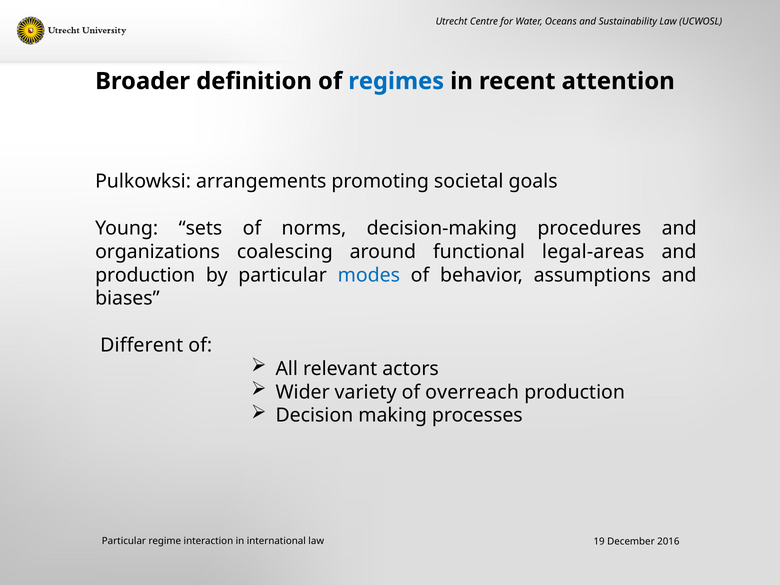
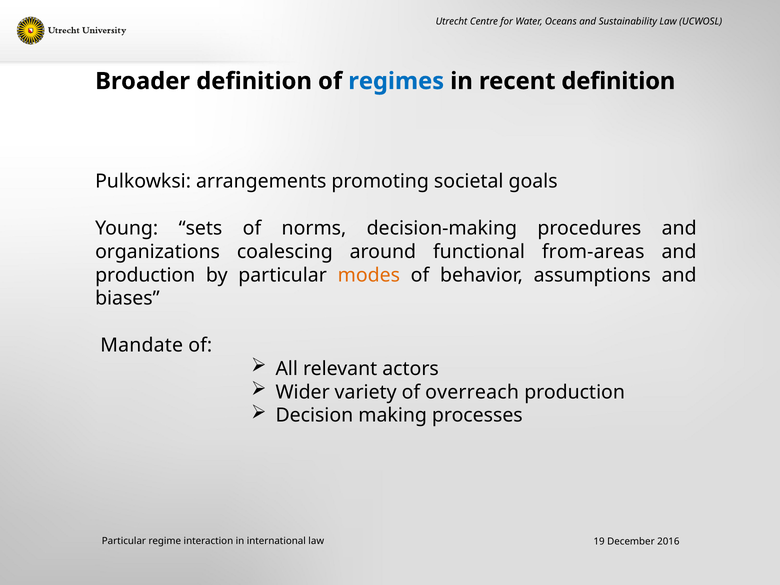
recent attention: attention -> definition
legal-areas: legal-areas -> from-areas
modes colour: blue -> orange
Different: Different -> Mandate
